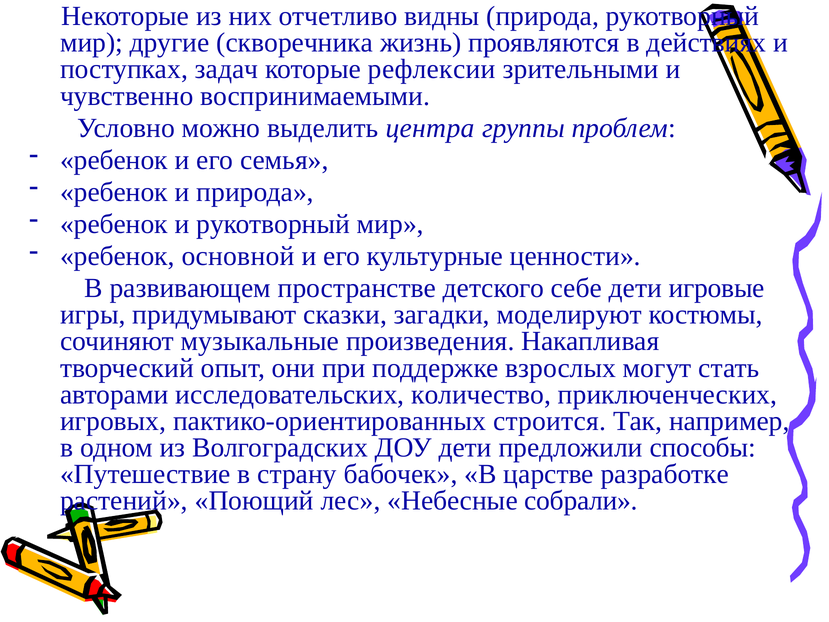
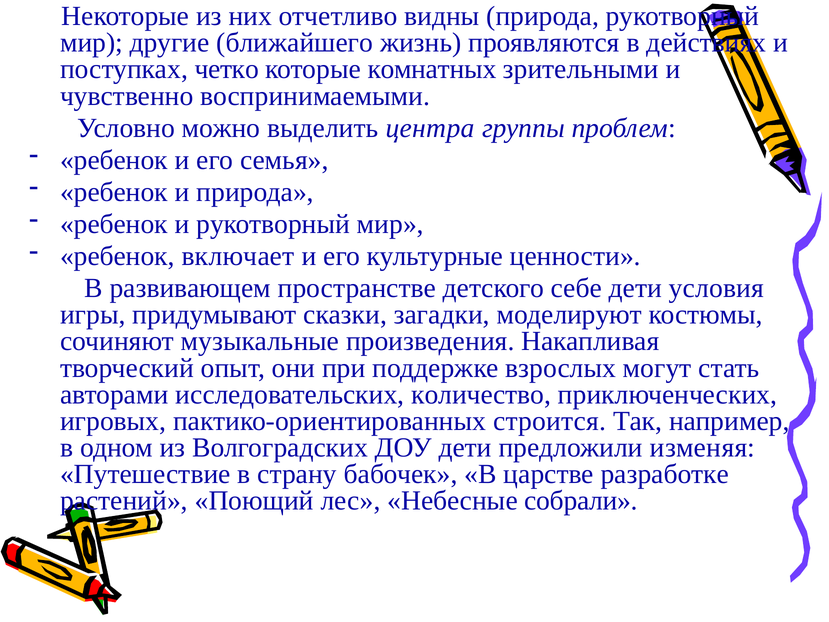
скворечника: скворечника -> ближайшего
задач: задач -> четко
рефлексии: рефлексии -> комнатных
основной: основной -> включает
игровые: игровые -> условия
способы: способы -> изменяя
